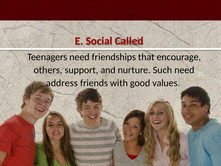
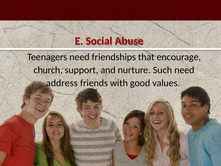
Called: Called -> Abuse
others: others -> church
